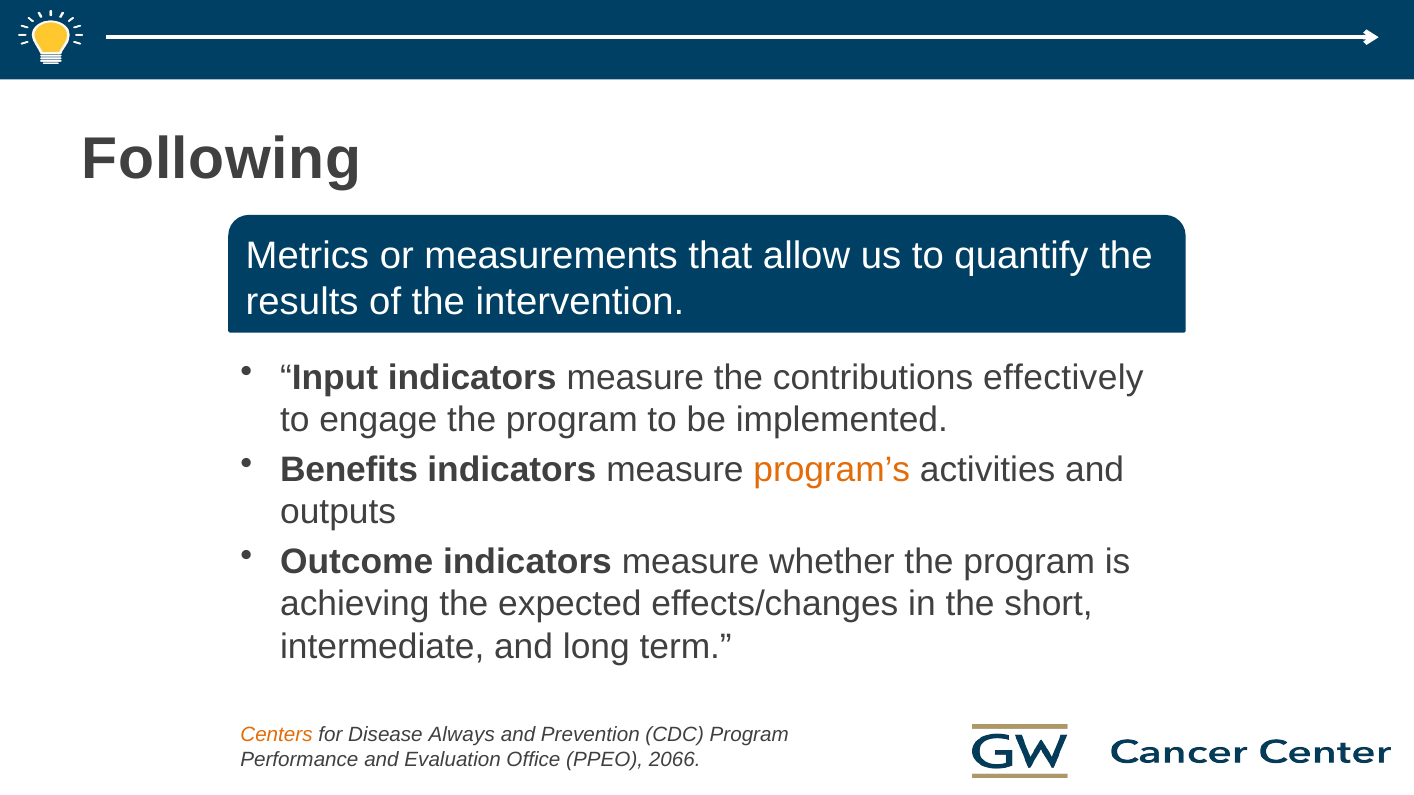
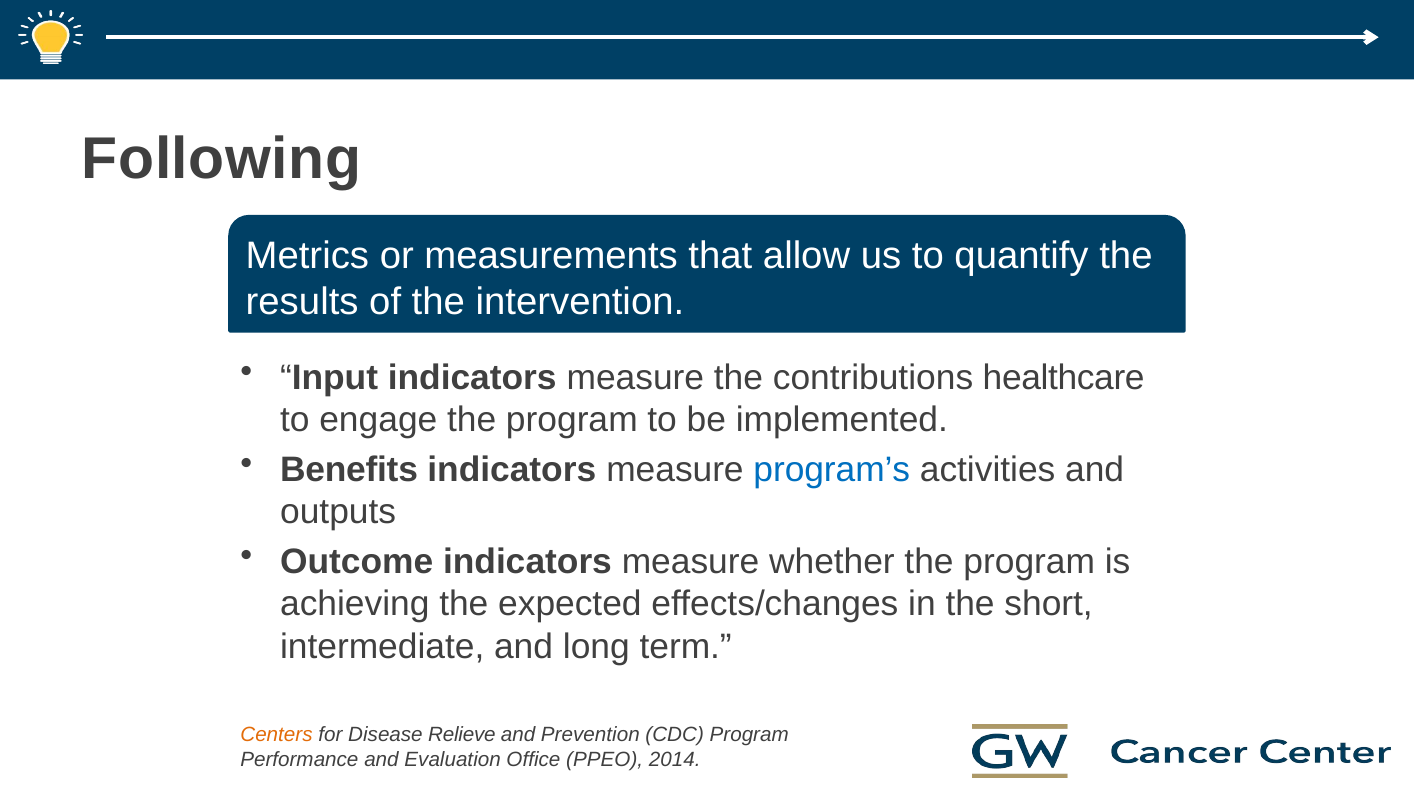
effectively: effectively -> healthcare
program’s colour: orange -> blue
Always: Always -> Relieve
2066: 2066 -> 2014
